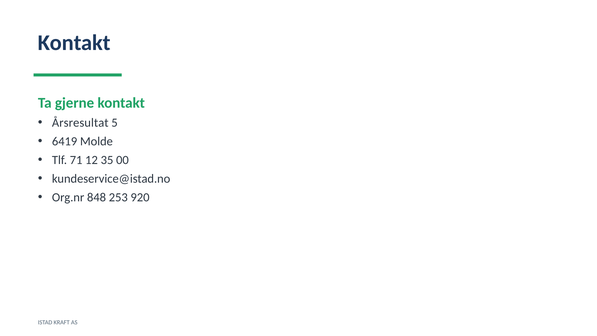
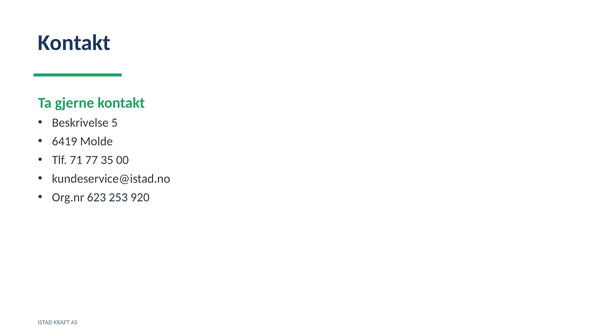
Årsresultat: Årsresultat -> Beskrivelse
12: 12 -> 77
848: 848 -> 623
